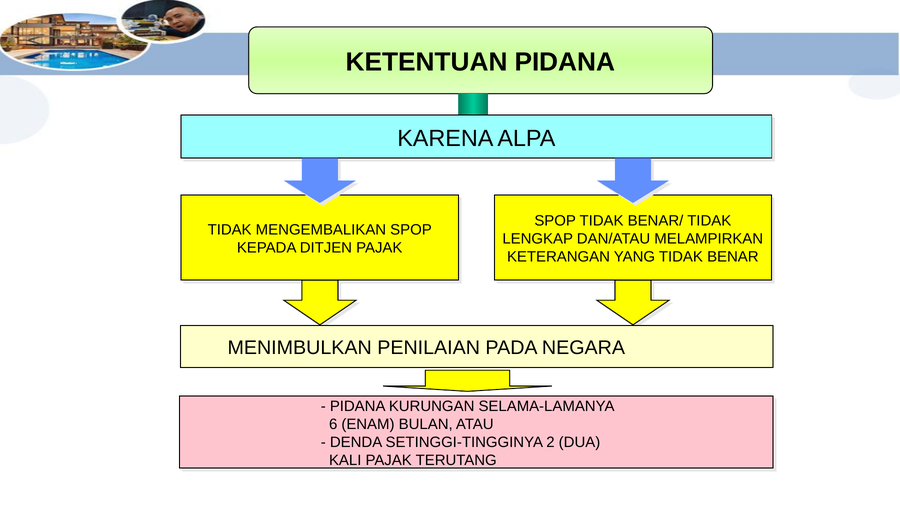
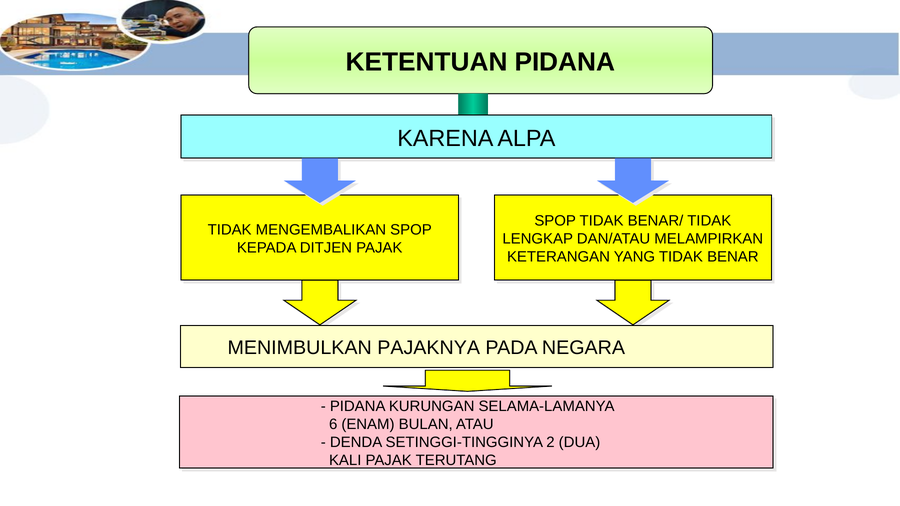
PENILAIAN: PENILAIAN -> PAJAKNYA
